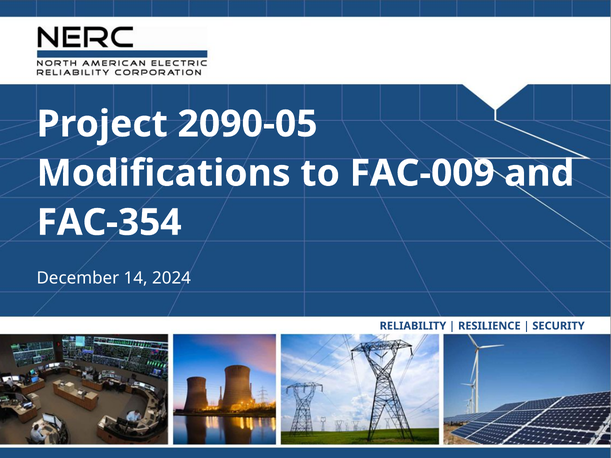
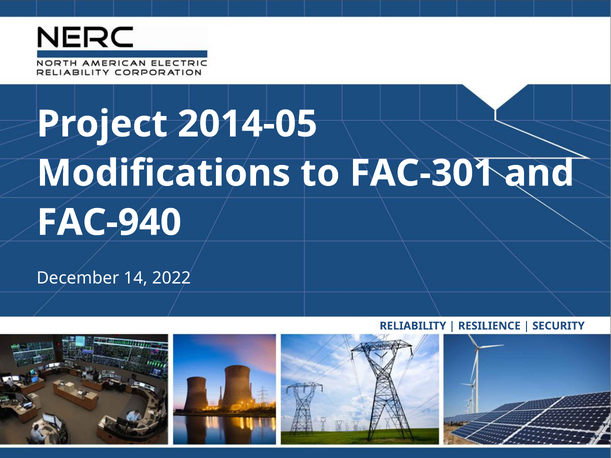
2090-05: 2090-05 -> 2014-05
FAC-009: FAC-009 -> FAC-301
FAC-354: FAC-354 -> FAC-940
2024: 2024 -> 2022
